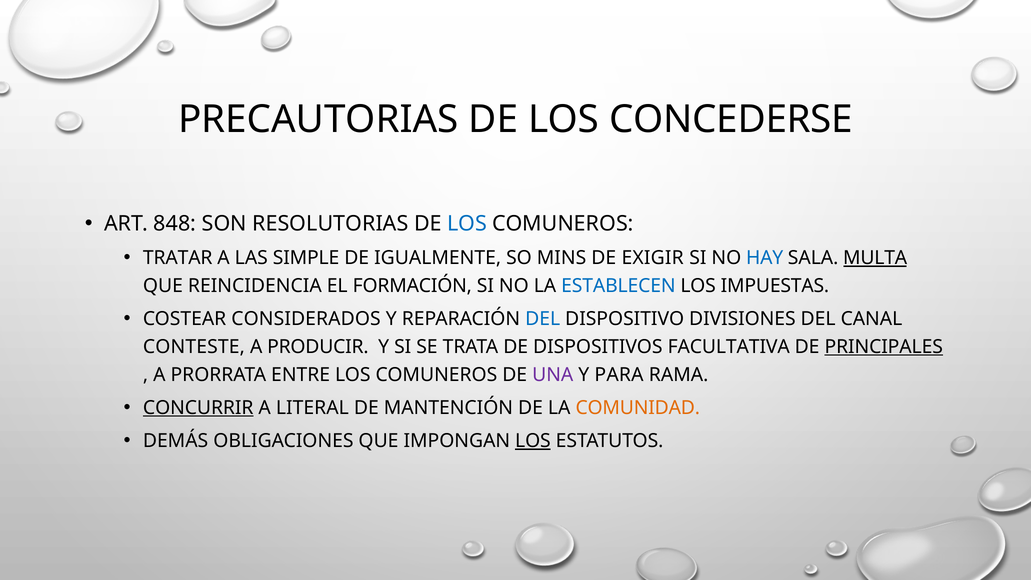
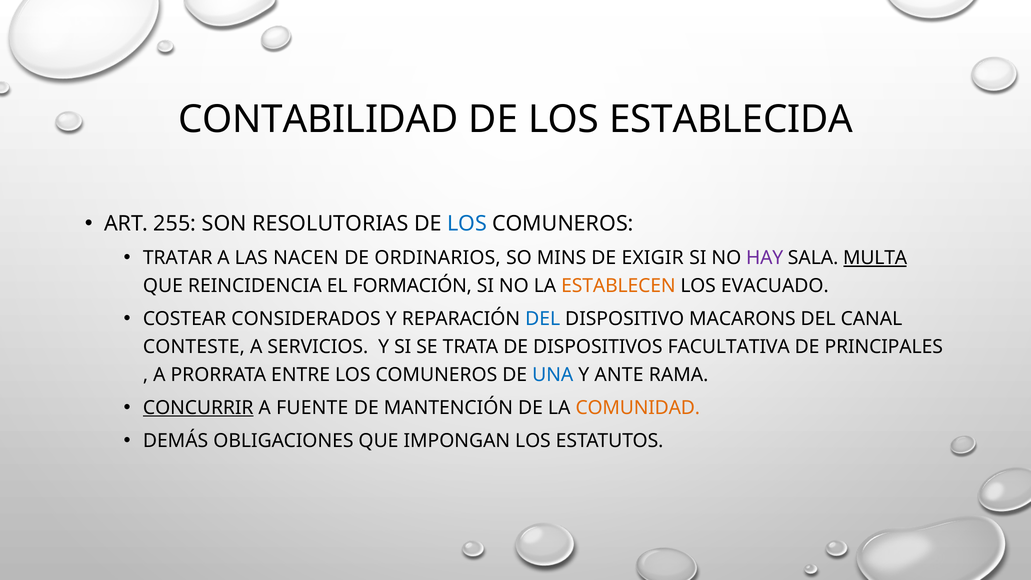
PRECAUTORIAS: PRECAUTORIAS -> CONTABILIDAD
CONCEDERSE: CONCEDERSE -> ESTABLECIDA
848: 848 -> 255
SIMPLE: SIMPLE -> NACEN
IGUALMENTE: IGUALMENTE -> ORDINARIOS
HAY colour: blue -> purple
ESTABLECEN colour: blue -> orange
IMPUESTAS: IMPUESTAS -> EVACUADO
DIVISIONES: DIVISIONES -> MACARONS
PRODUCIR: PRODUCIR -> SERVICIOS
PRINCIPALES underline: present -> none
UNA colour: purple -> blue
PARA: PARA -> ANTE
LITERAL: LITERAL -> FUENTE
LOS at (533, 441) underline: present -> none
